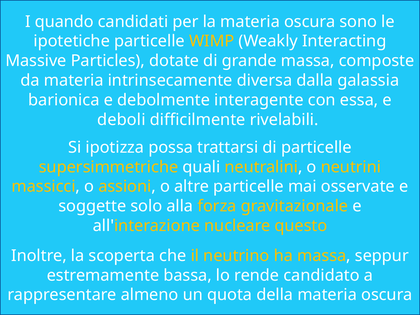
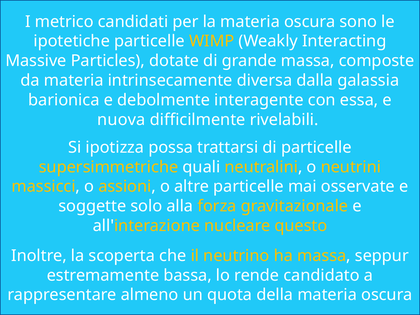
quando: quando -> metrico
deboli: deboli -> nuova
